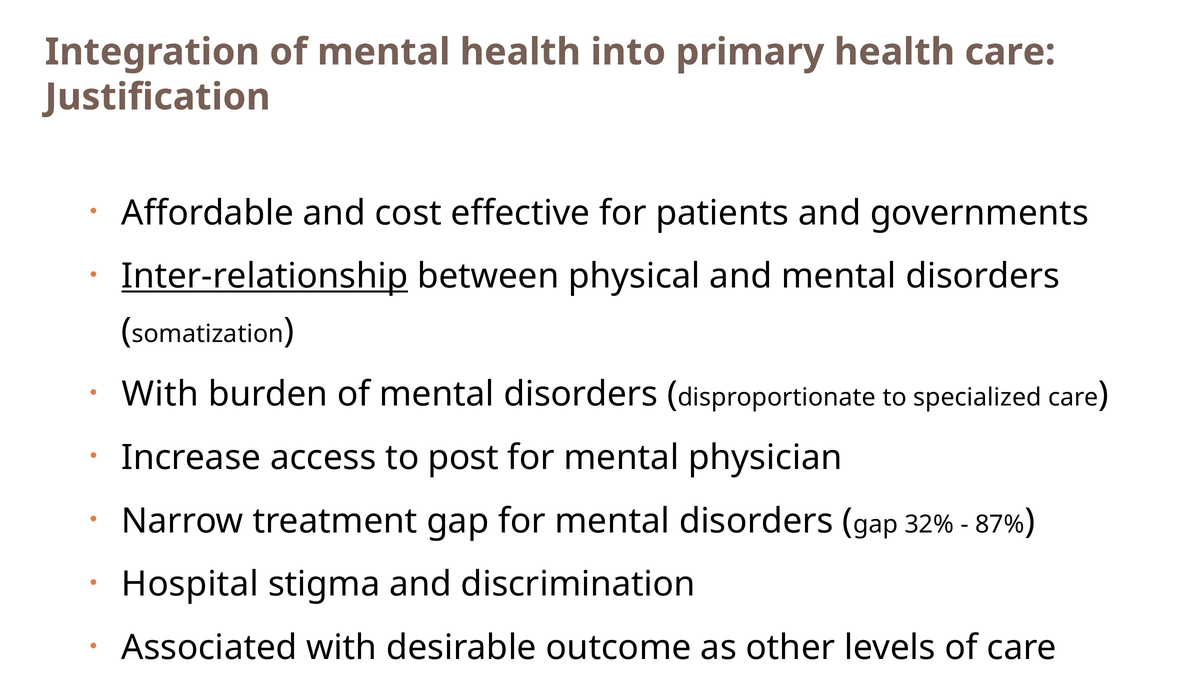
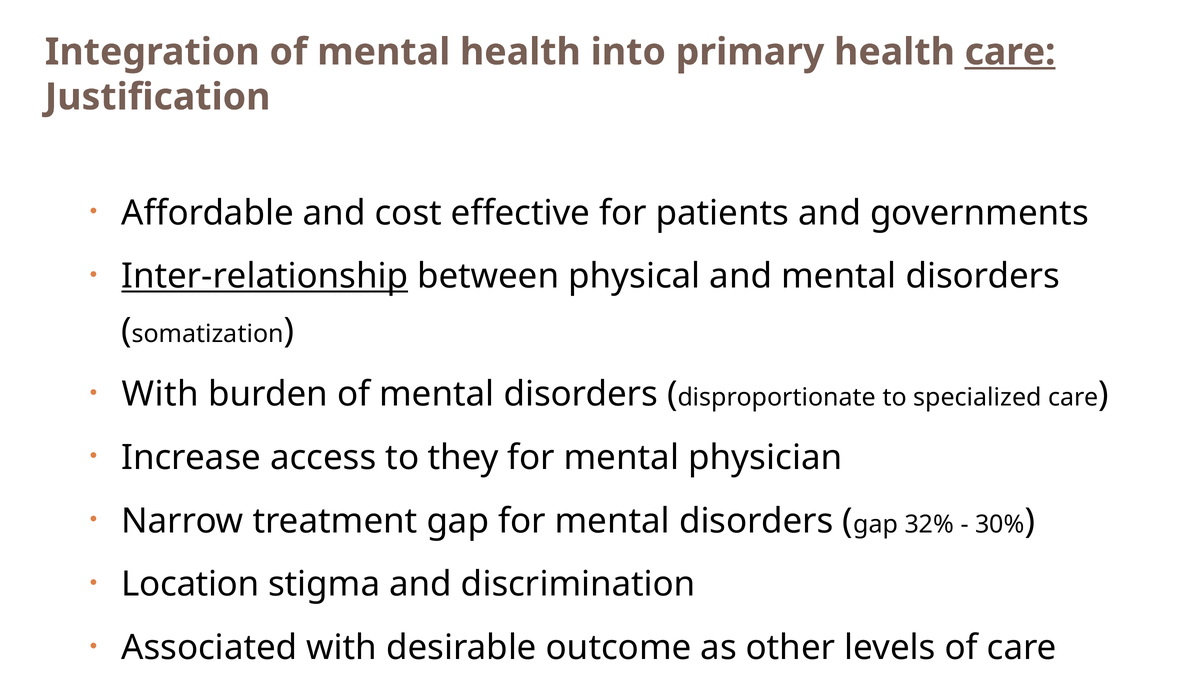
care at (1010, 52) underline: none -> present
post: post -> they
87%: 87% -> 30%
Hospital: Hospital -> Location
